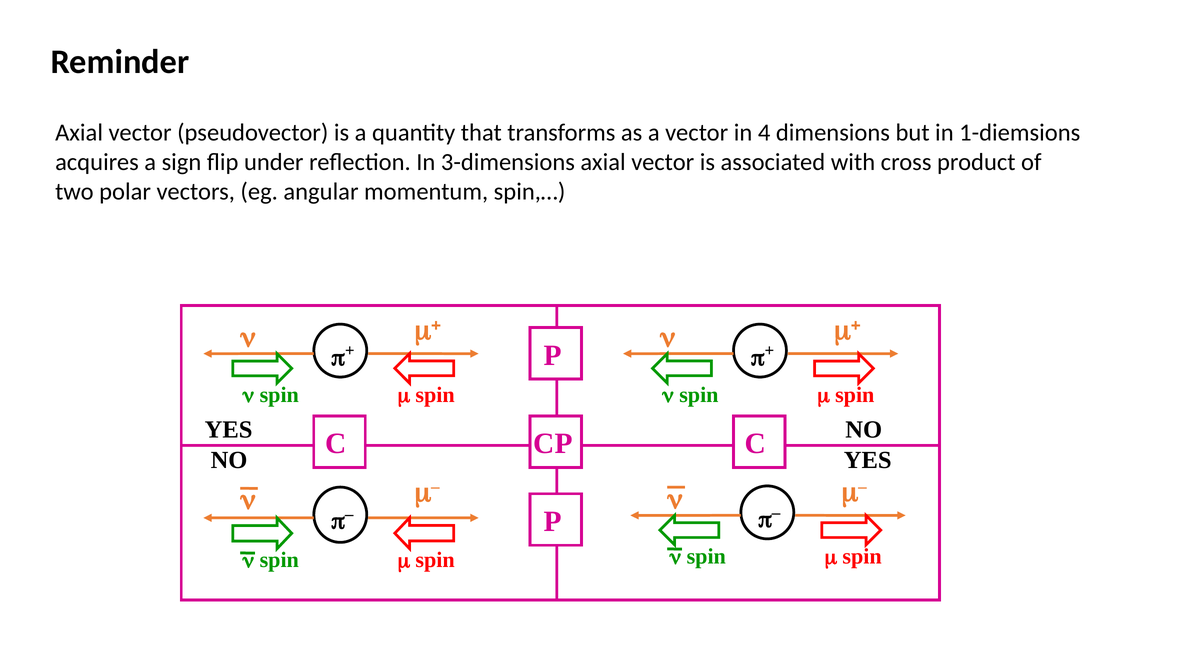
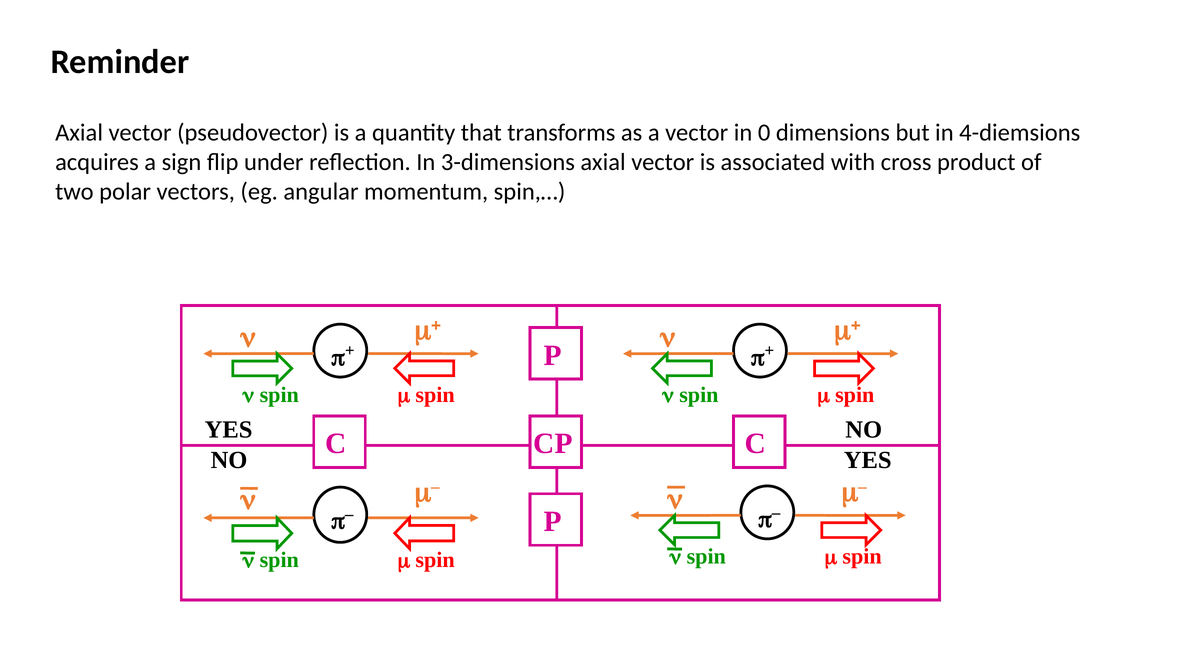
4: 4 -> 0
1-diemsions: 1-diemsions -> 4-diemsions
